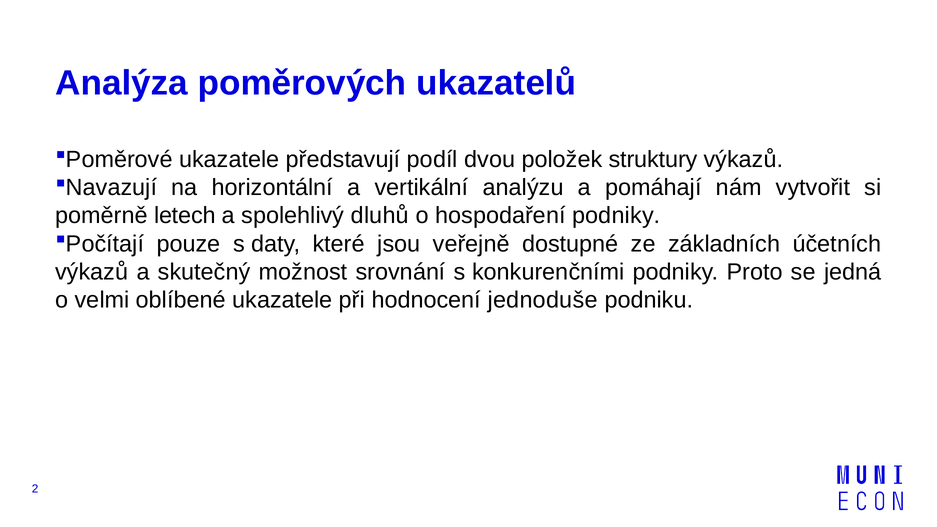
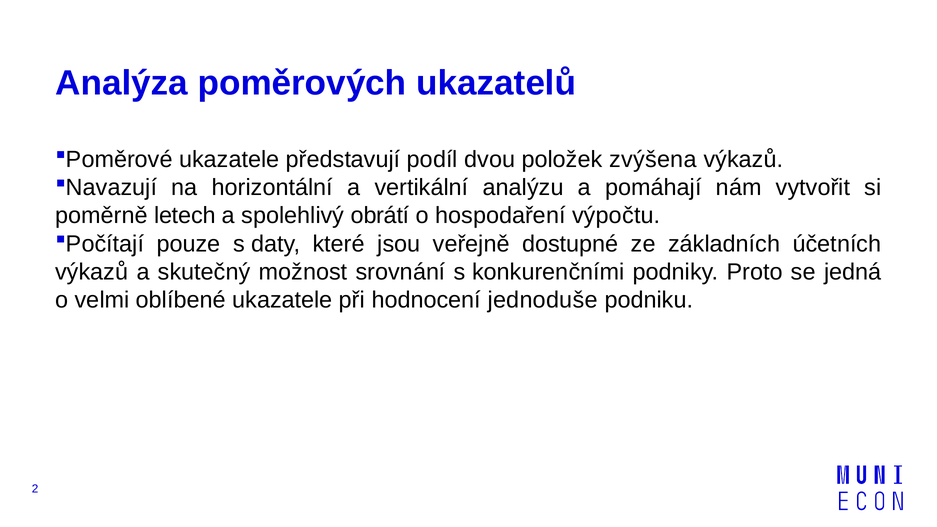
struktury: struktury -> zvýšena
dluhů: dluhů -> obrátí
hospodaření podniky: podniky -> výpočtu
